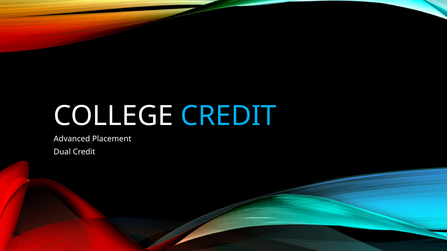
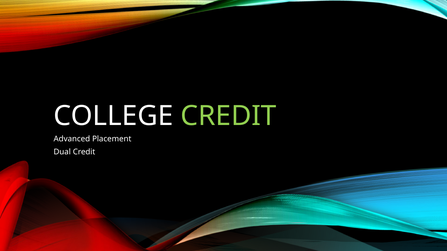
CREDIT at (228, 116) colour: light blue -> light green
